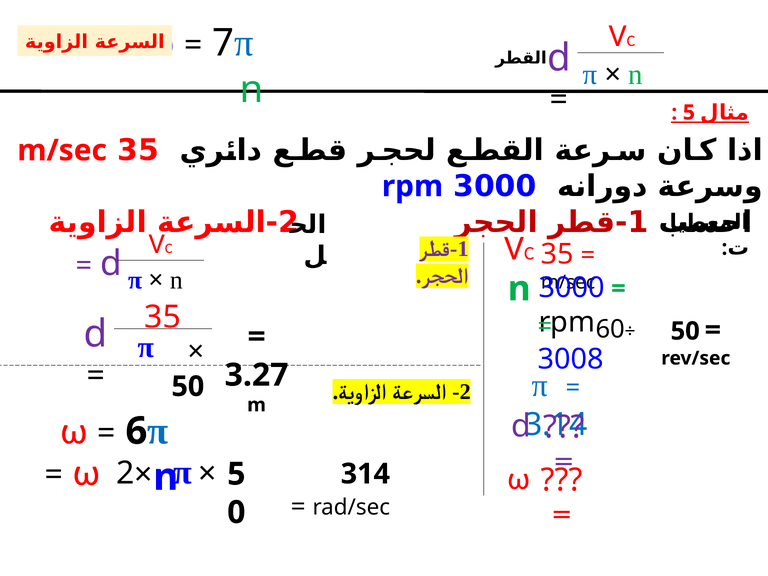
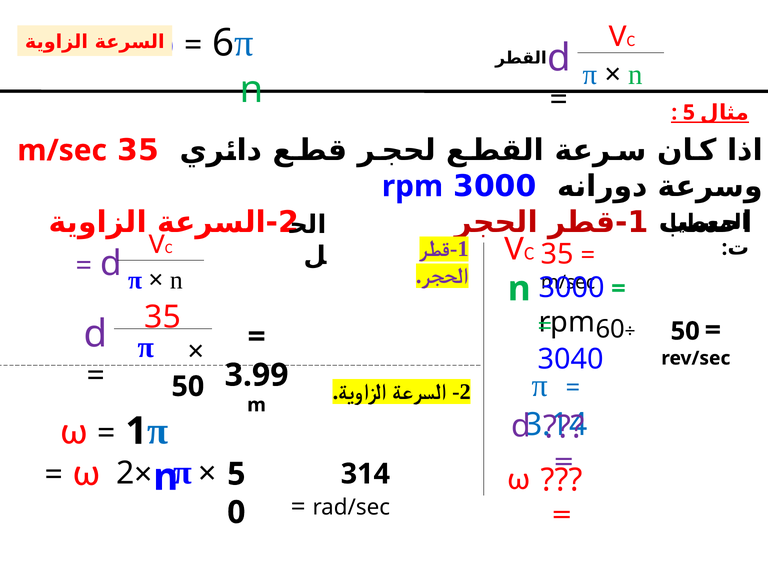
7: 7 -> 6
3008: 3008 -> 3040
3.27: 3.27 -> 3.99
6 at (136, 431): 6 -> 1
